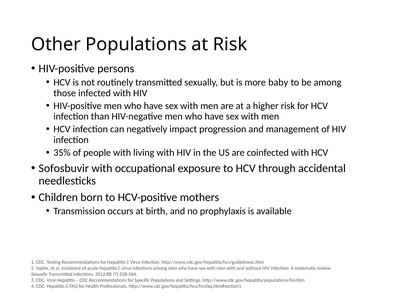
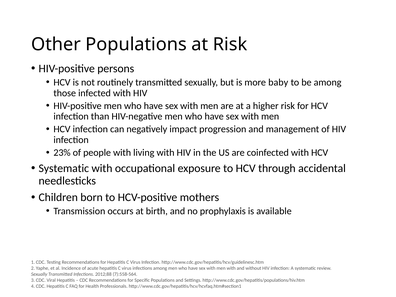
35%: 35% -> 23%
Sofosbuvir at (64, 168): Sofosbuvir -> Systematic
